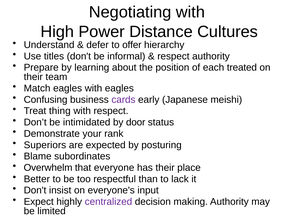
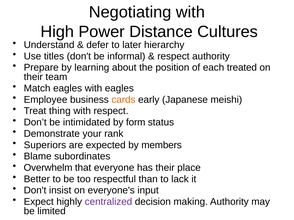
offer: offer -> later
Confusing: Confusing -> Employee
cards colour: purple -> orange
door: door -> form
posturing: posturing -> members
